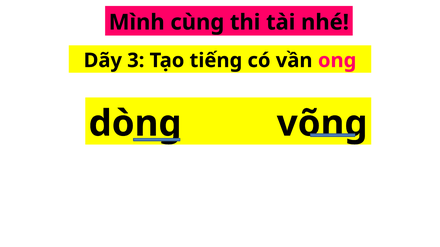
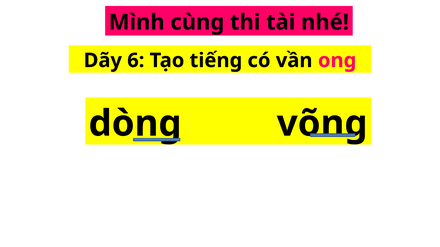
3: 3 -> 6
